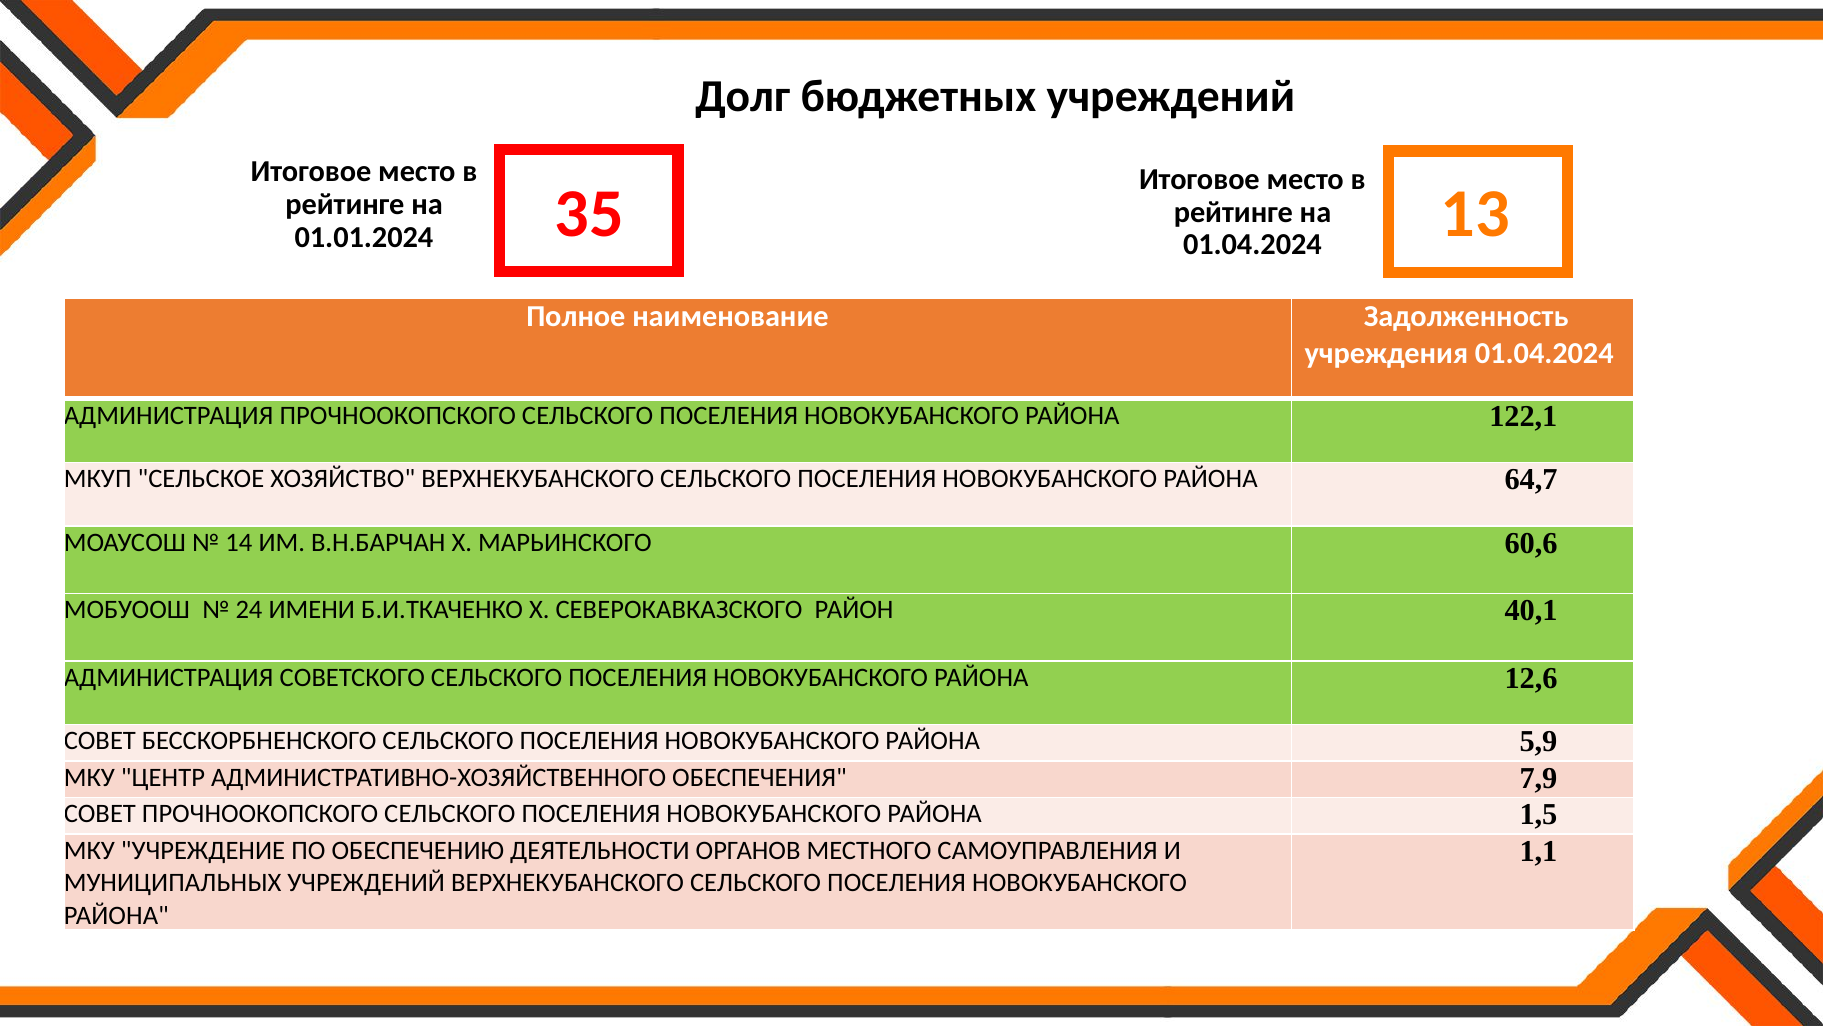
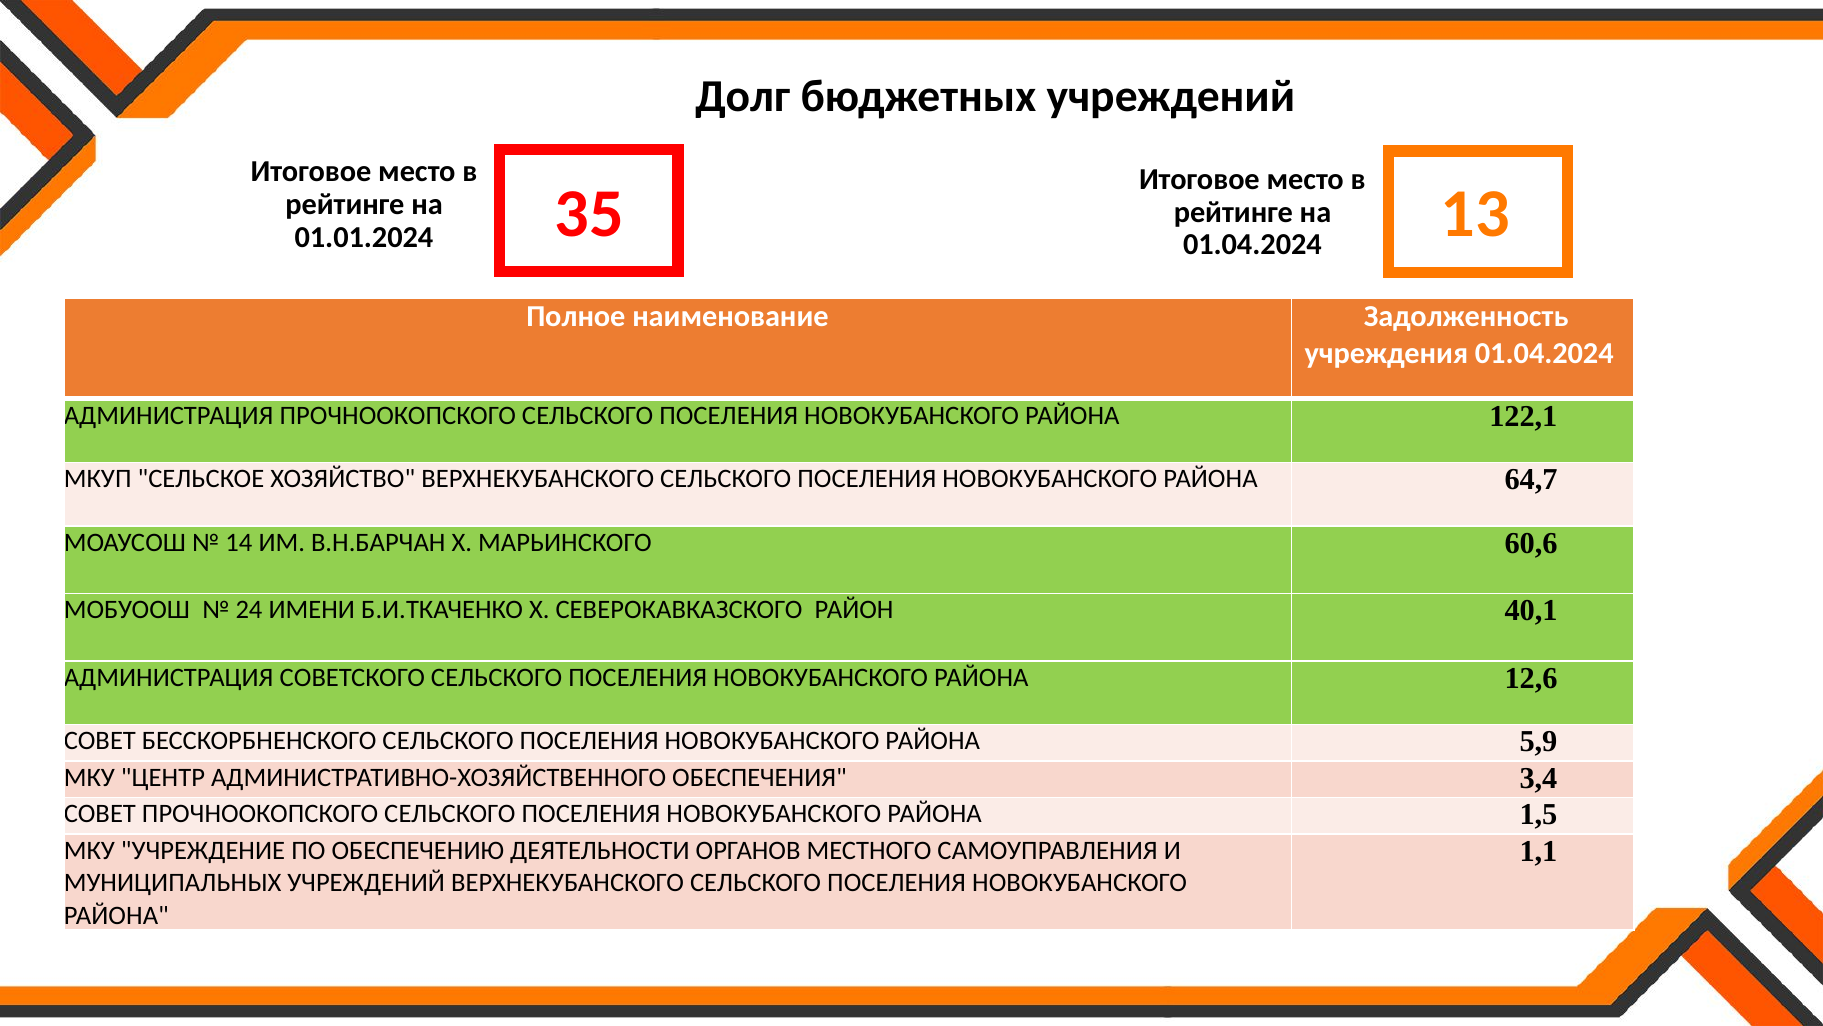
7,9: 7,9 -> 3,4
